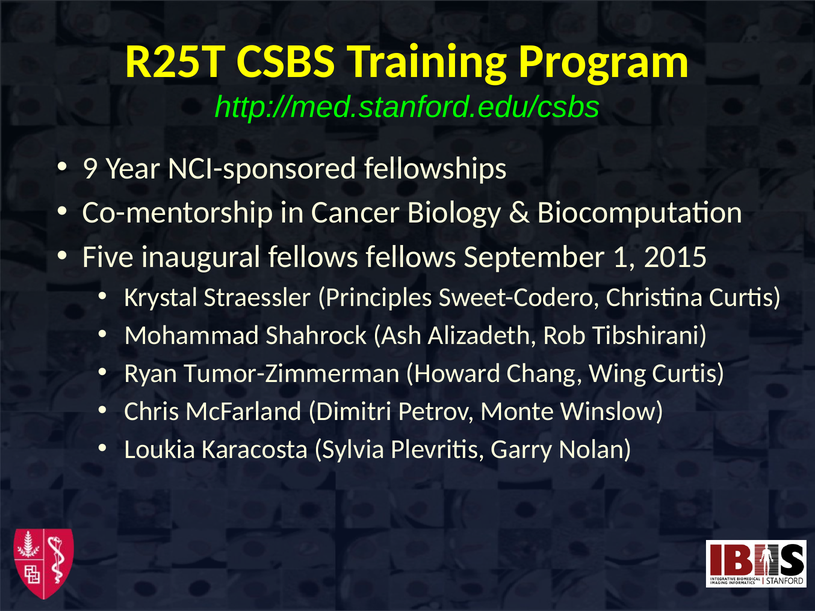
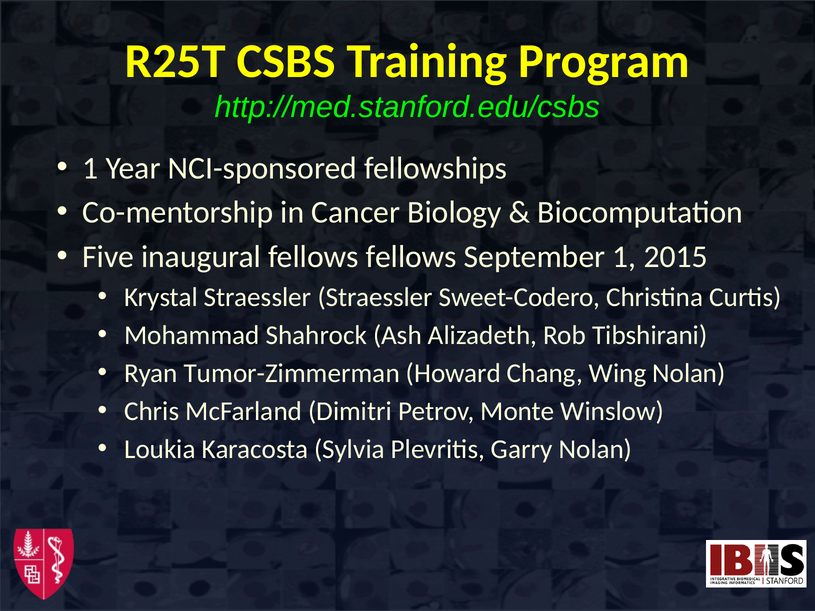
9 at (90, 168): 9 -> 1
Straessler Principles: Principles -> Straessler
Wing Curtis: Curtis -> Nolan
